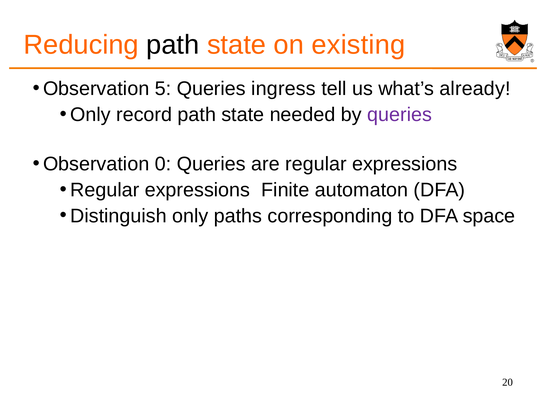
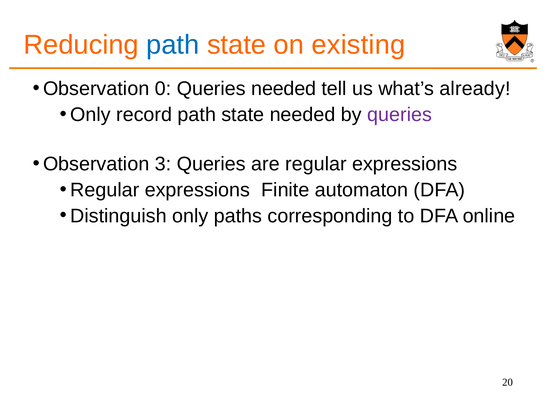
path at (173, 45) colour: black -> blue
5: 5 -> 0
Queries ingress: ingress -> needed
0: 0 -> 3
space: space -> online
